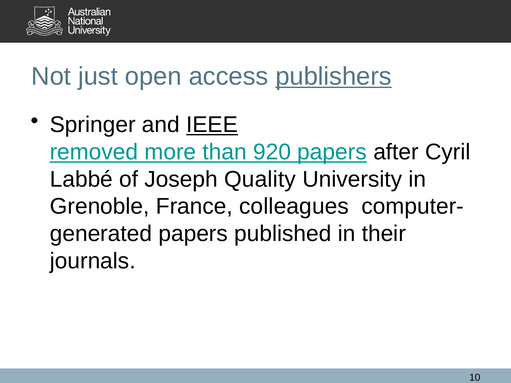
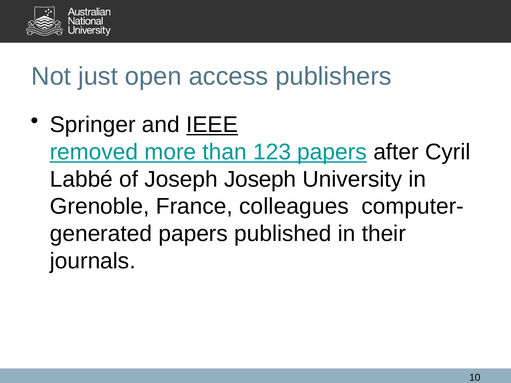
publishers underline: present -> none
920: 920 -> 123
Joseph Quality: Quality -> Joseph
